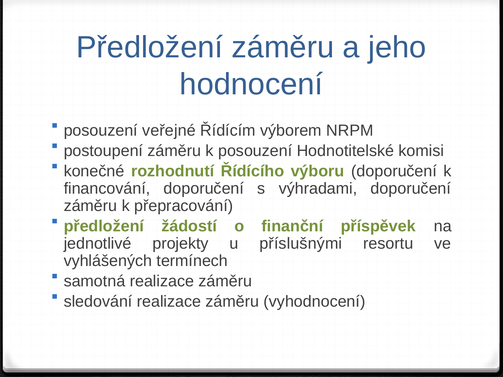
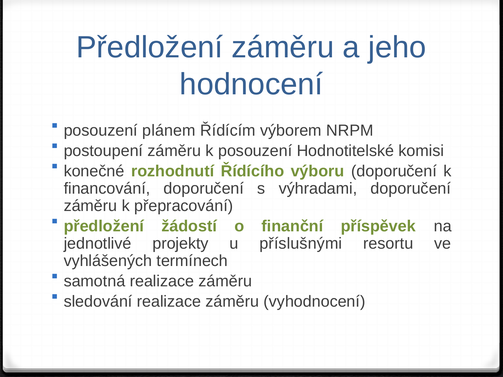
veřejné: veřejné -> plánem
